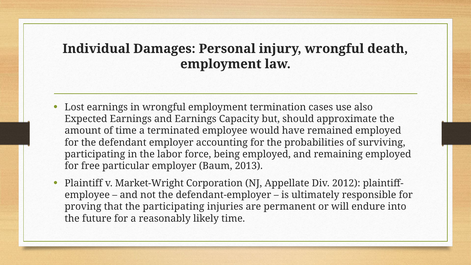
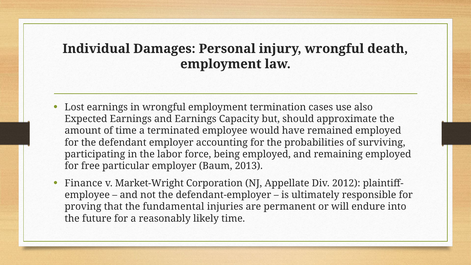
Plaintiff: Plaintiff -> Finance
the participating: participating -> fundamental
